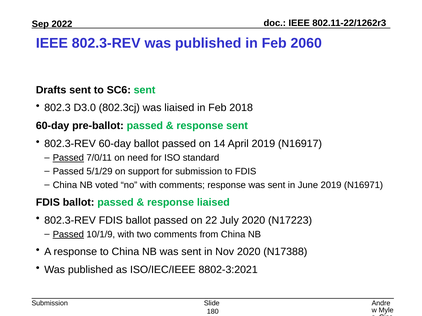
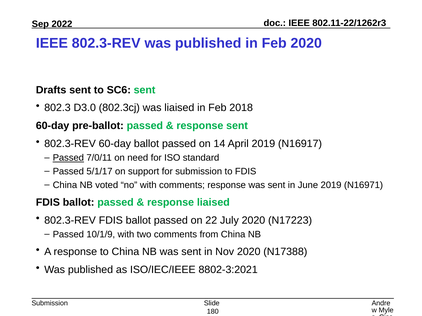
Feb 2060: 2060 -> 2020
5/1/29: 5/1/29 -> 5/1/17
Passed at (68, 235) underline: present -> none
